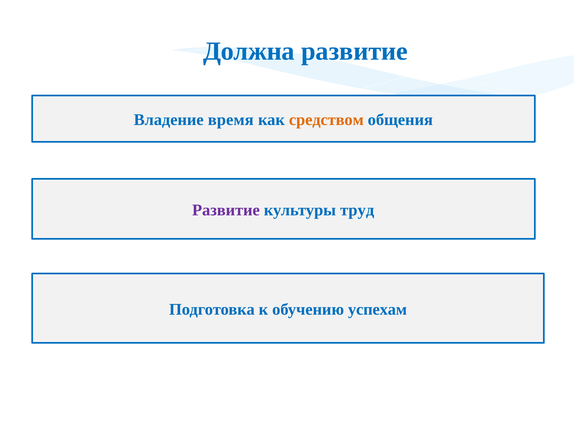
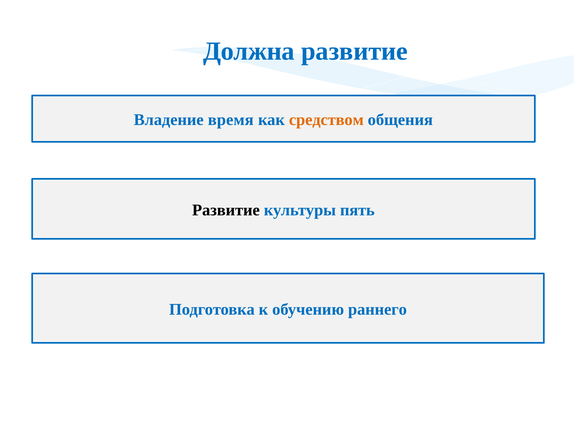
Развитие at (226, 210) colour: purple -> black
труд: труд -> пять
успехам: успехам -> раннего
